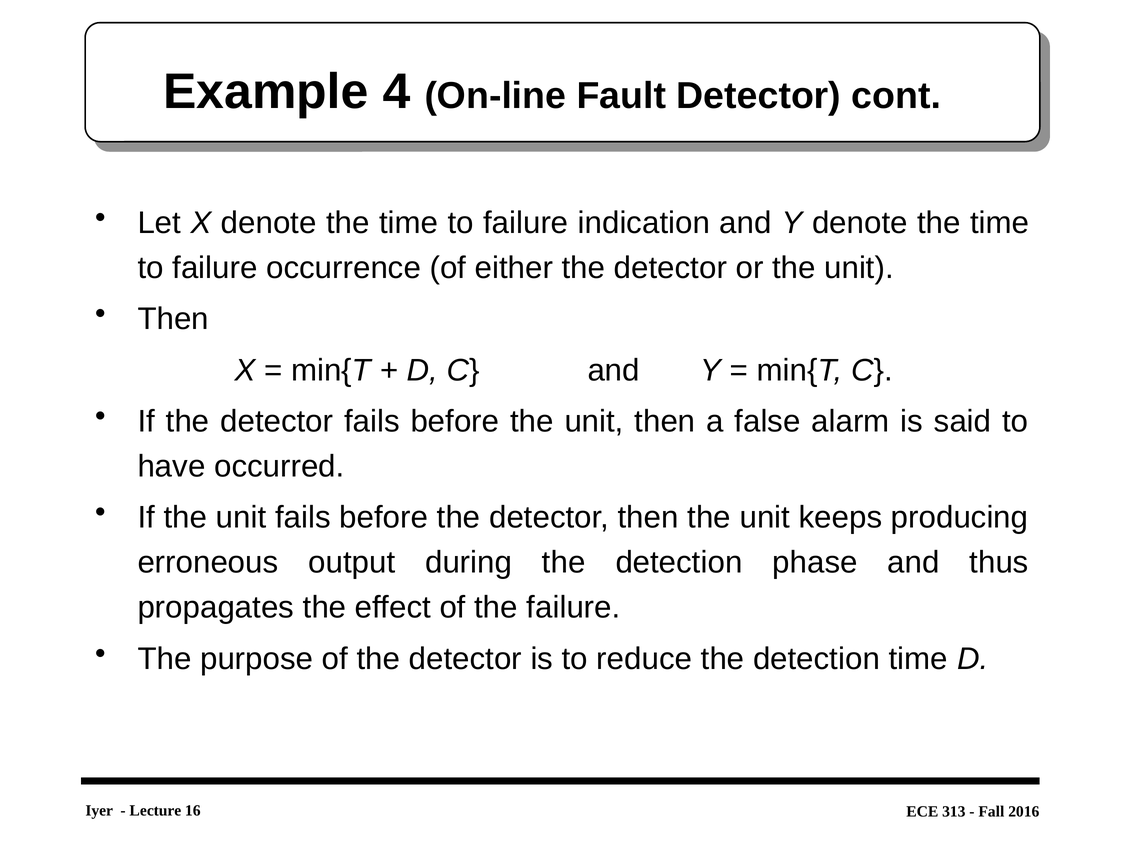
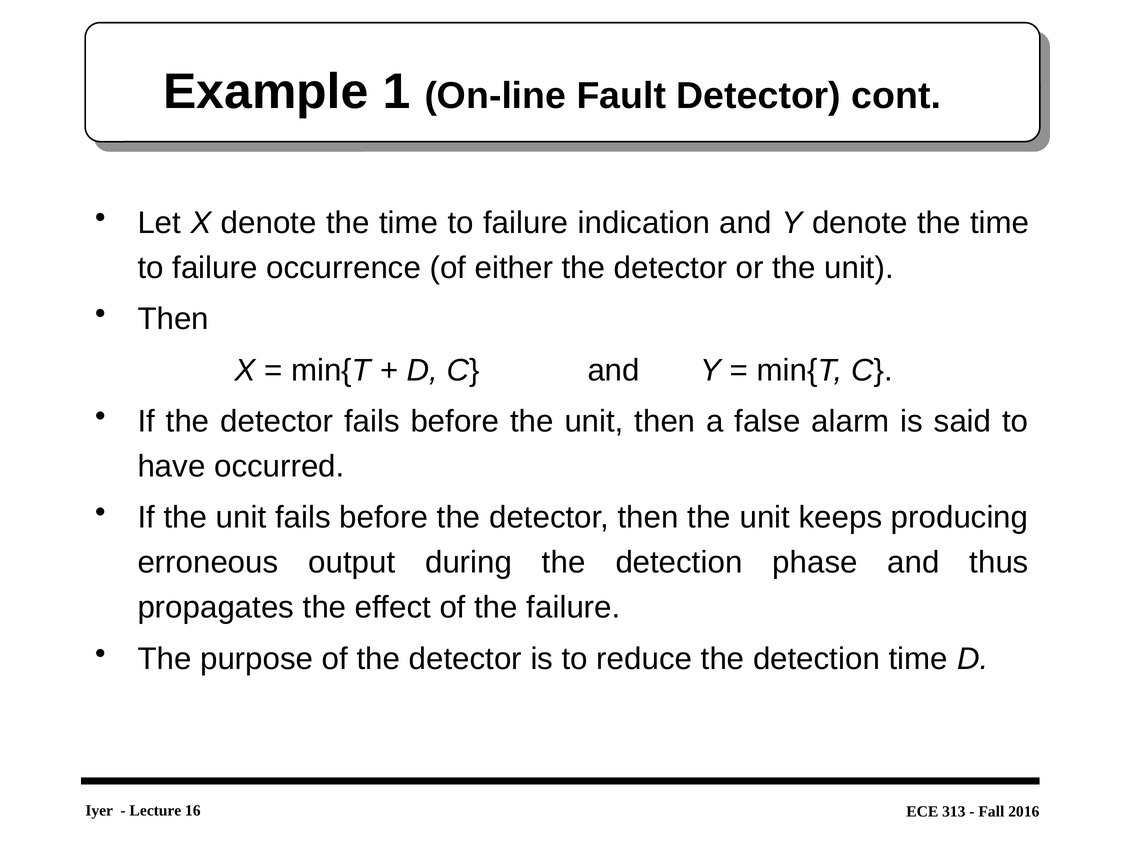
4: 4 -> 1
